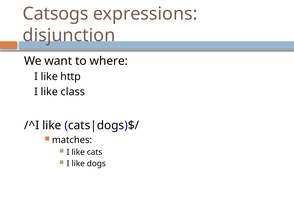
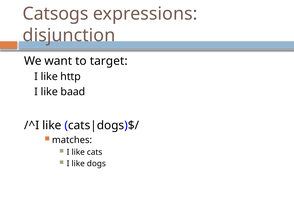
where: where -> target
class: class -> baad
